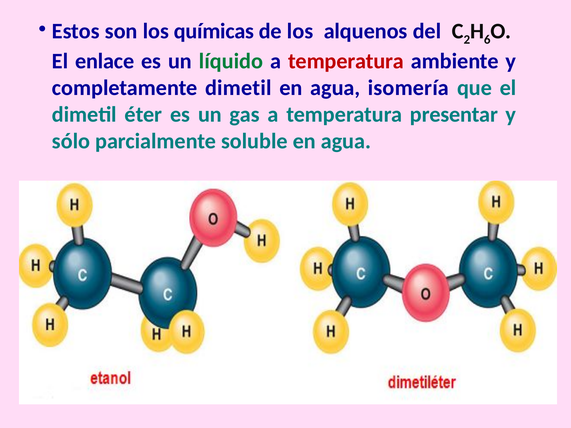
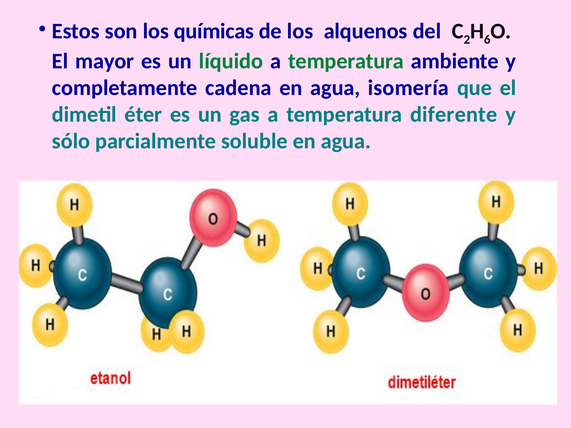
enlace: enlace -> mayor
temperatura at (346, 61) colour: red -> green
completamente dimetil: dimetil -> cadena
presentar: presentar -> diferente
